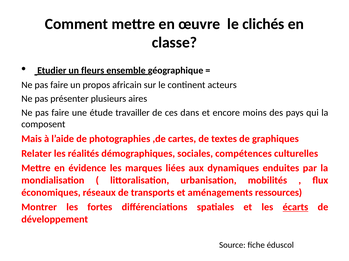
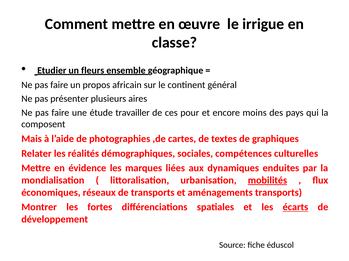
clichés: clichés -> irrigue
acteurs: acteurs -> général
dans: dans -> pour
mobilités underline: none -> present
aménagements ressources: ressources -> transports
